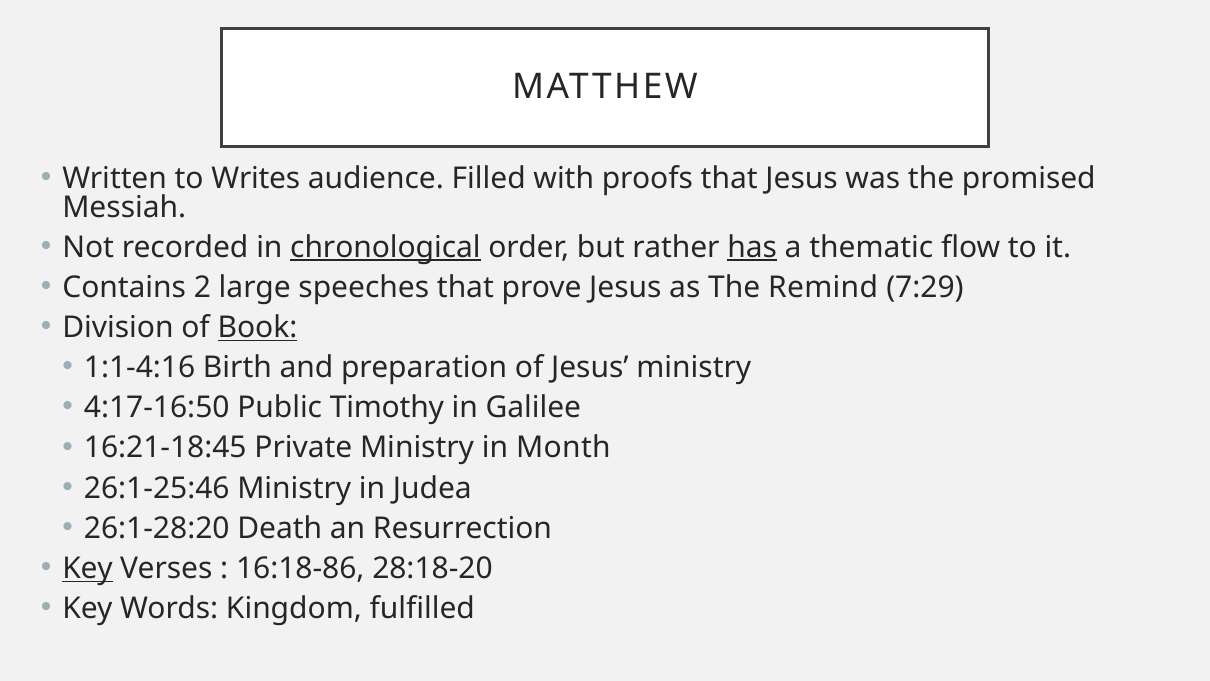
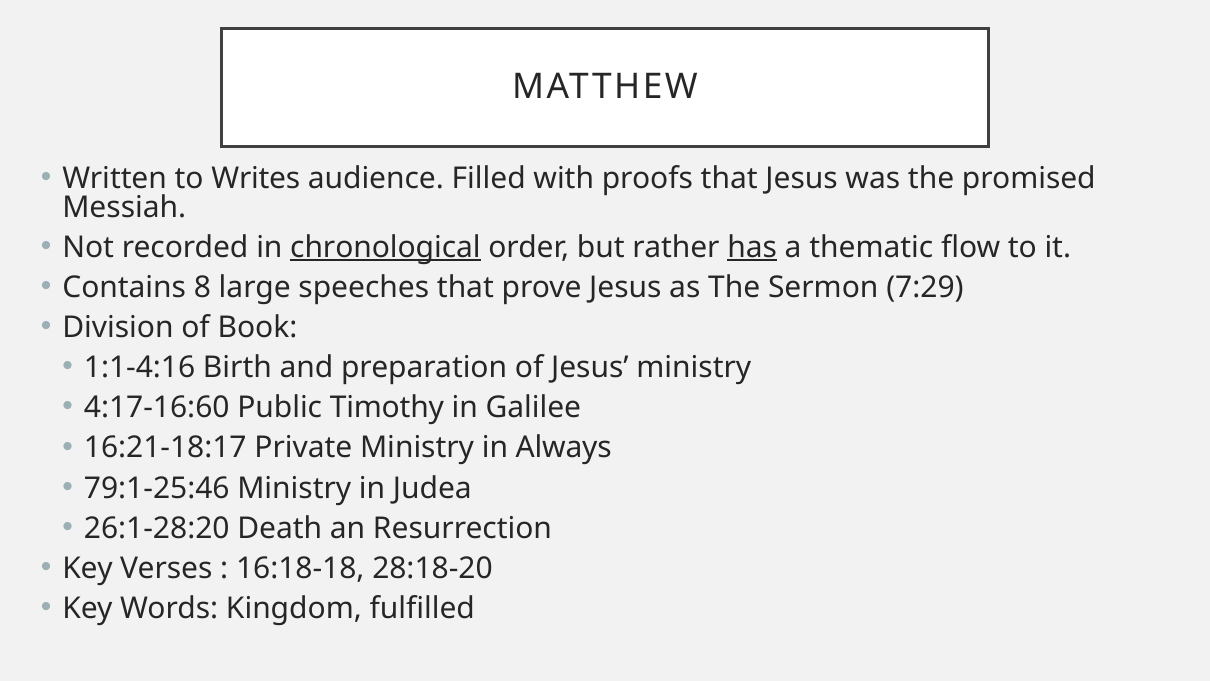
2: 2 -> 8
Remind: Remind -> Sermon
Book underline: present -> none
4:17-16:50: 4:17-16:50 -> 4:17-16:60
16:21-18:45: 16:21-18:45 -> 16:21-18:17
Month: Month -> Always
26:1-25:46: 26:1-25:46 -> 79:1-25:46
Key at (88, 568) underline: present -> none
16:18-86: 16:18-86 -> 16:18-18
